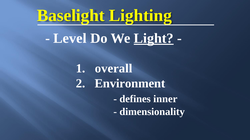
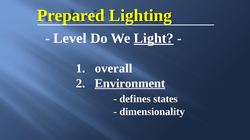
Baselight: Baselight -> Prepared
Environment underline: none -> present
inner: inner -> states
